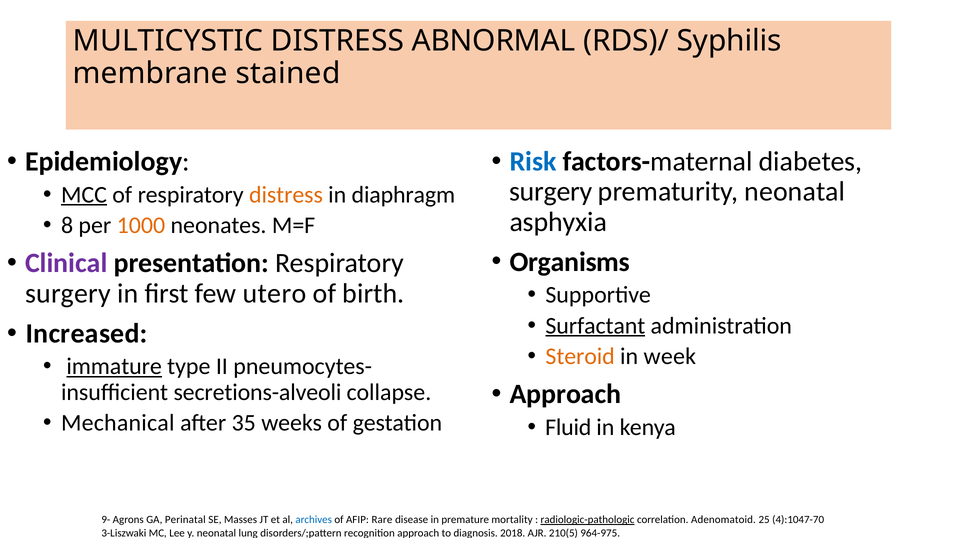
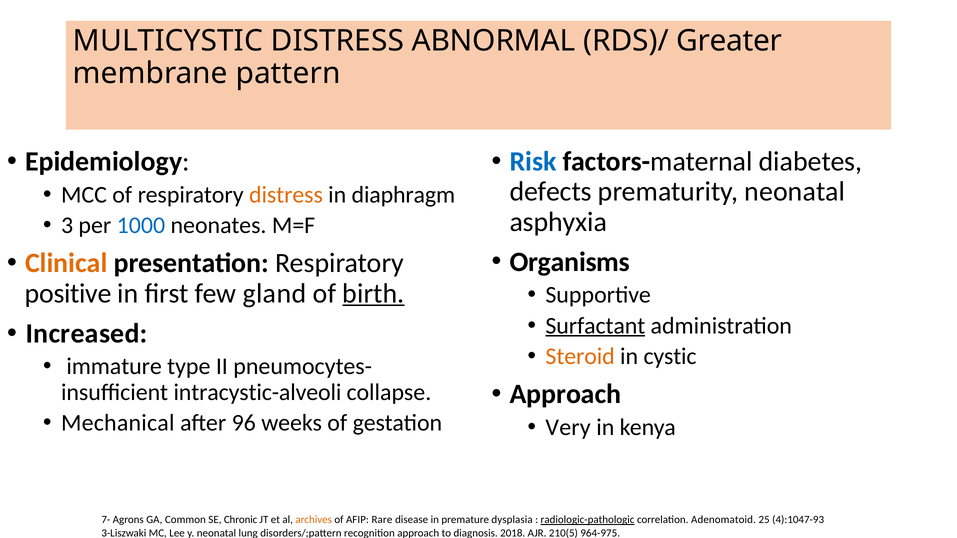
Syphilis: Syphilis -> Greater
stained: stained -> pattern
surgery at (551, 192): surgery -> defects
MCC underline: present -> none
8: 8 -> 3
1000 colour: orange -> blue
Clinical colour: purple -> orange
surgery at (68, 294): surgery -> positive
utero: utero -> gland
birth underline: none -> present
week: week -> cystic
immature underline: present -> none
secretions-alveoli: secretions-alveoli -> intracystic-alveoli
35: 35 -> 96
Fluid: Fluid -> Very
9-: 9- -> 7-
Perinatal: Perinatal -> Common
Masses: Masses -> Chronic
archives colour: blue -> orange
mortality: mortality -> dysplasia
4):1047-70: 4):1047-70 -> 4):1047-93
